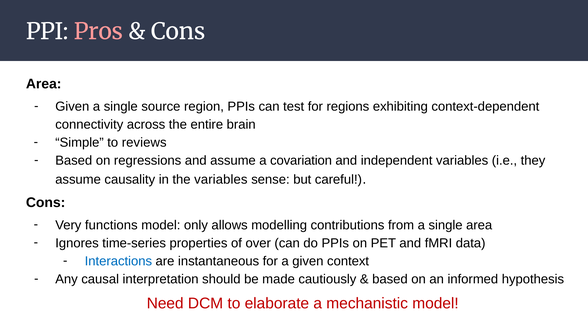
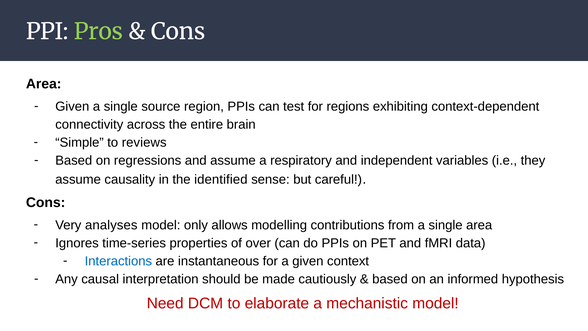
Pros colour: pink -> light green
covariation: covariation -> respiratory
the variables: variables -> identified
functions: functions -> analyses
